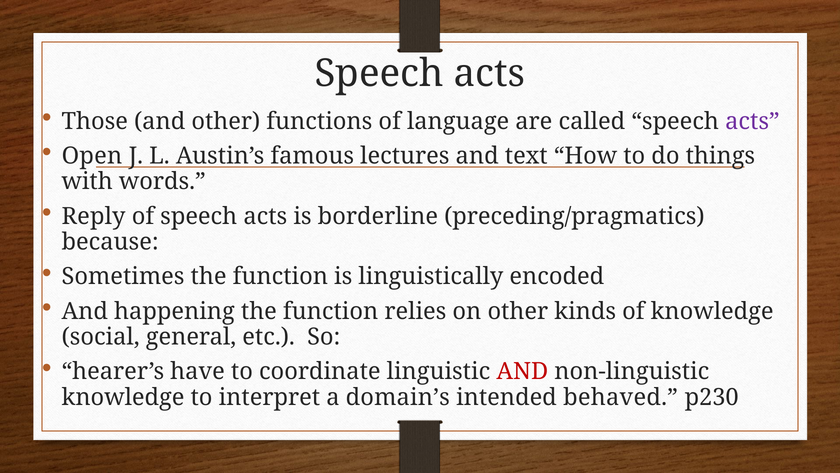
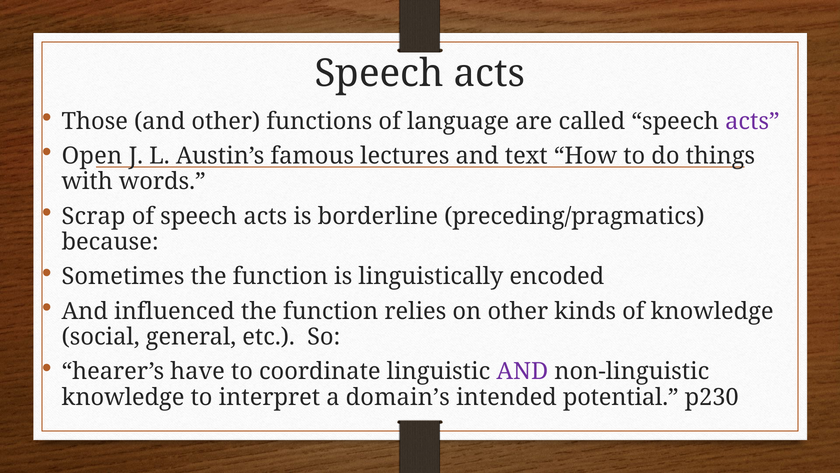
Reply: Reply -> Scrap
happening: happening -> influenced
AND at (522, 371) colour: red -> purple
behaved: behaved -> potential
